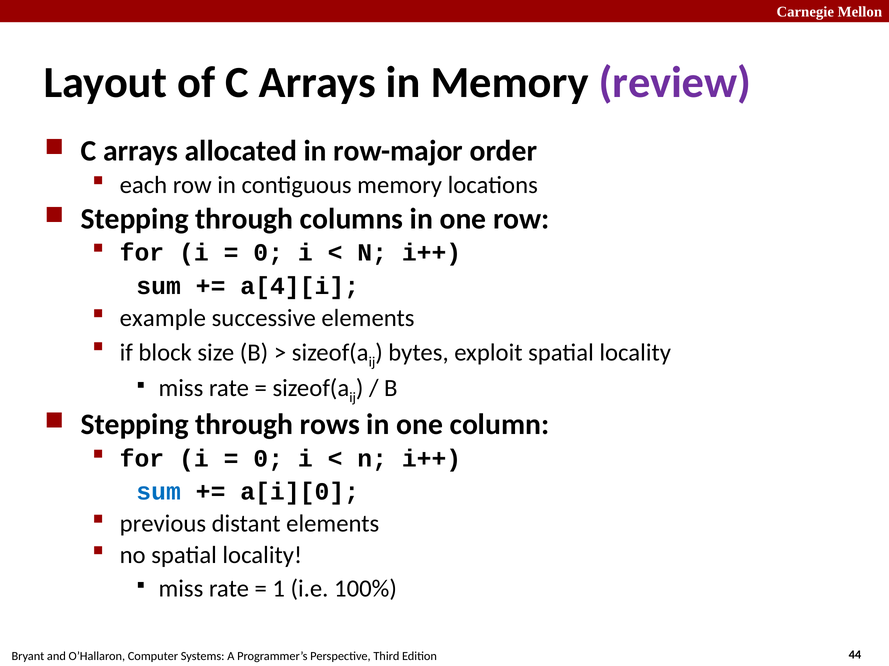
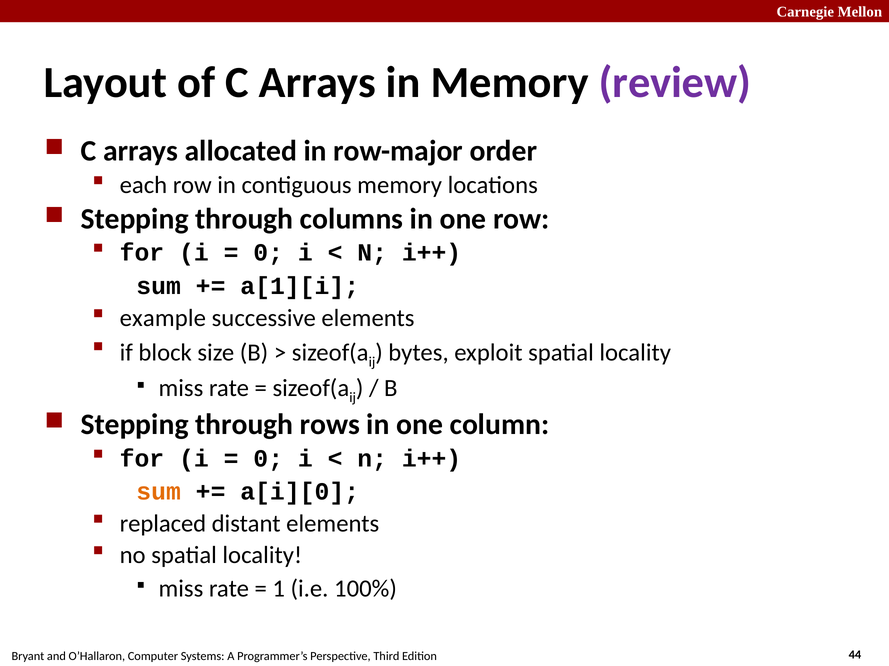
a[4][i: a[4][i -> a[1][i
sum at (159, 492) colour: blue -> orange
previous: previous -> replaced
